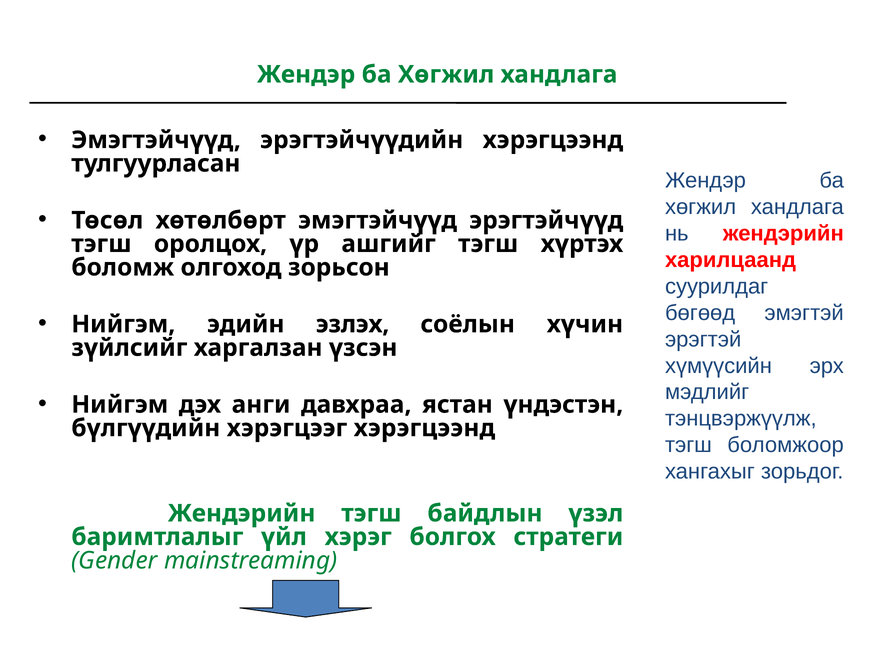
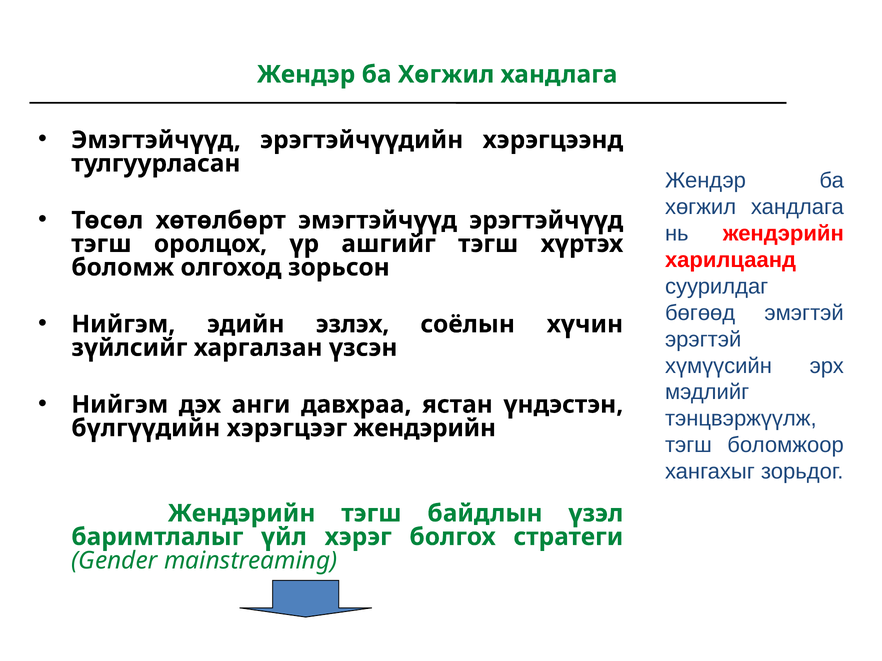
хэрэгцээг хэрэгцээнд: хэрэгцээнд -> жендэрийн
